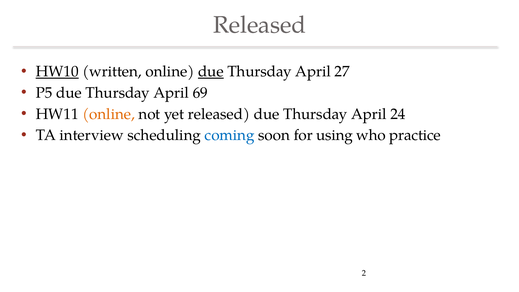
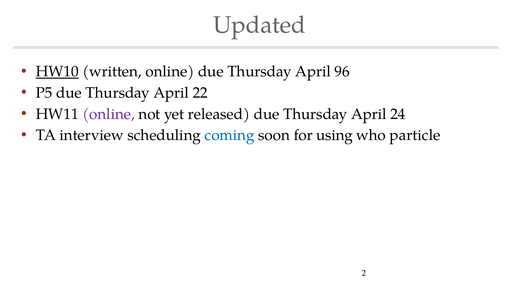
Released at (260, 25): Released -> Updated
due at (211, 72) underline: present -> none
27: 27 -> 96
69: 69 -> 22
online at (109, 114) colour: orange -> purple
practice: practice -> particle
